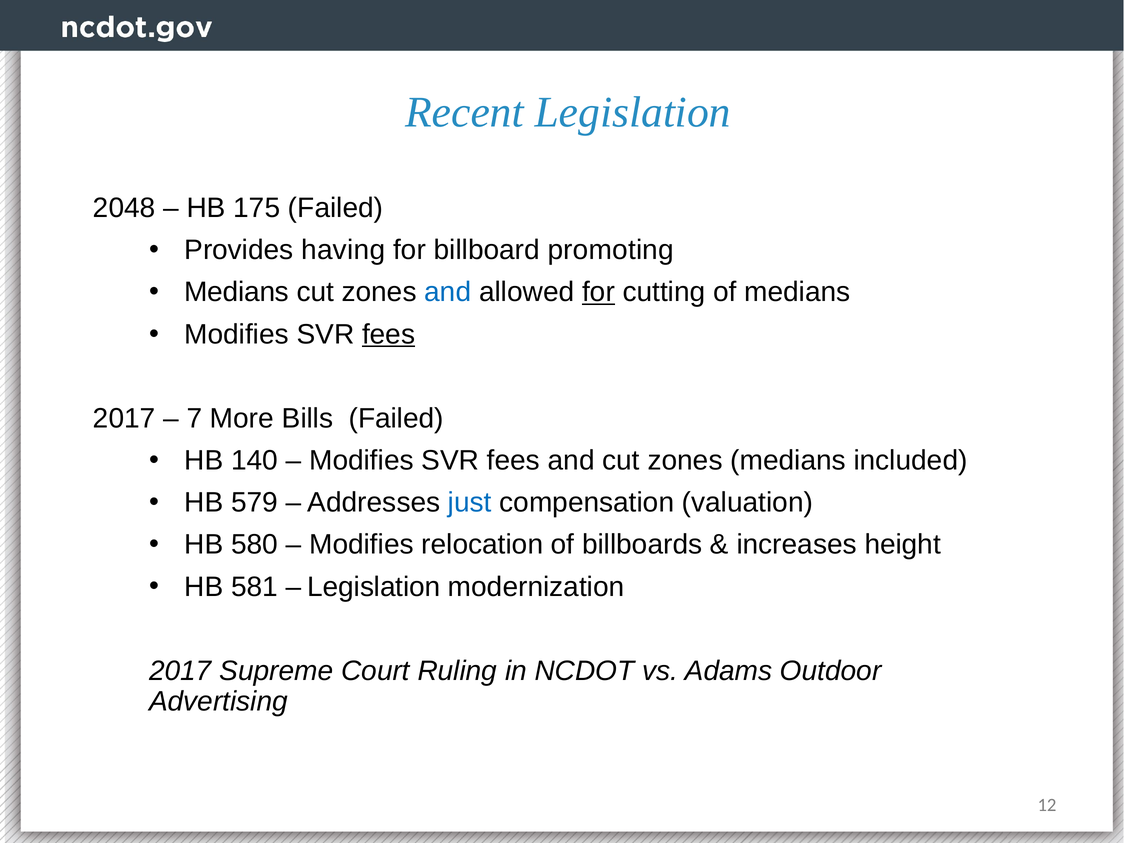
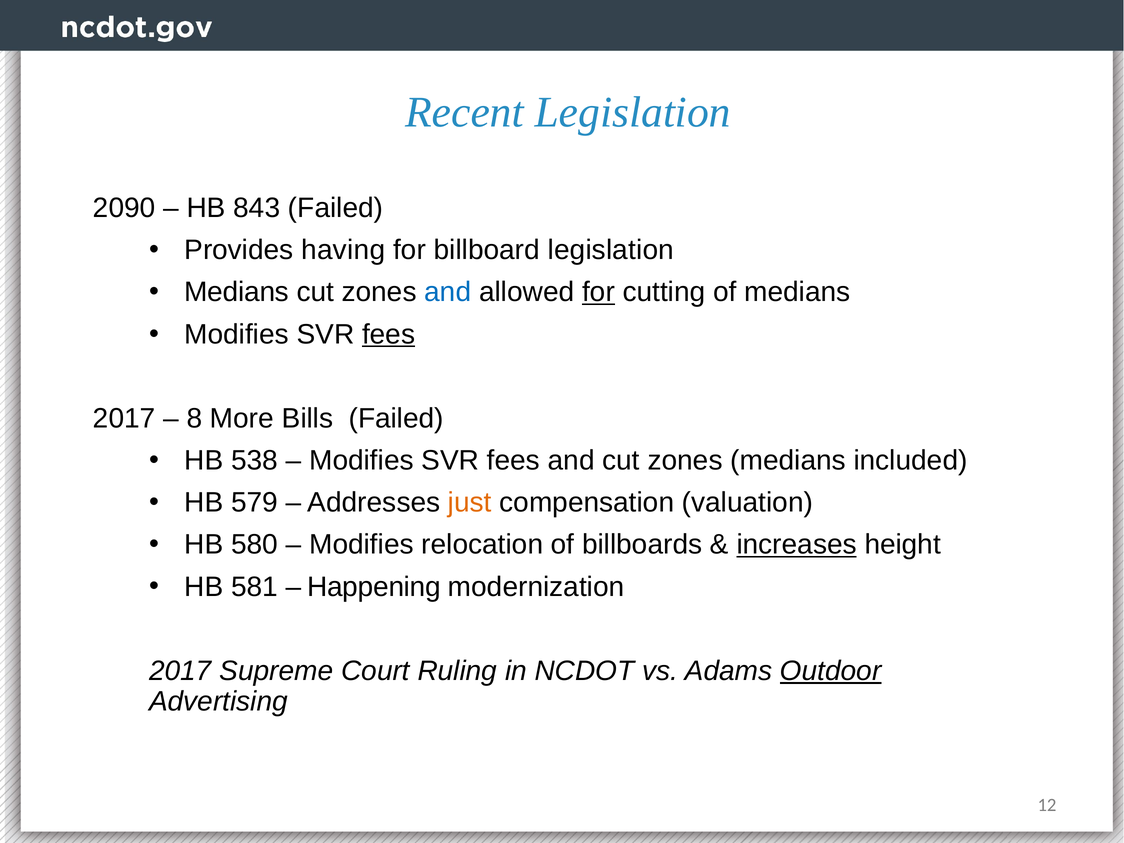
2048: 2048 -> 2090
175: 175 -> 843
billboard promoting: promoting -> legislation
7: 7 -> 8
140: 140 -> 538
just colour: blue -> orange
increases underline: none -> present
Legislation at (374, 587): Legislation -> Happening
Outdoor underline: none -> present
